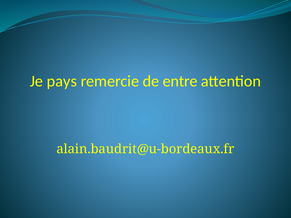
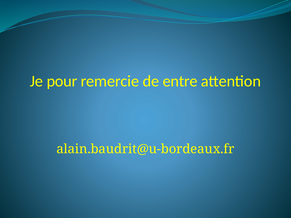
pays: pays -> pour
